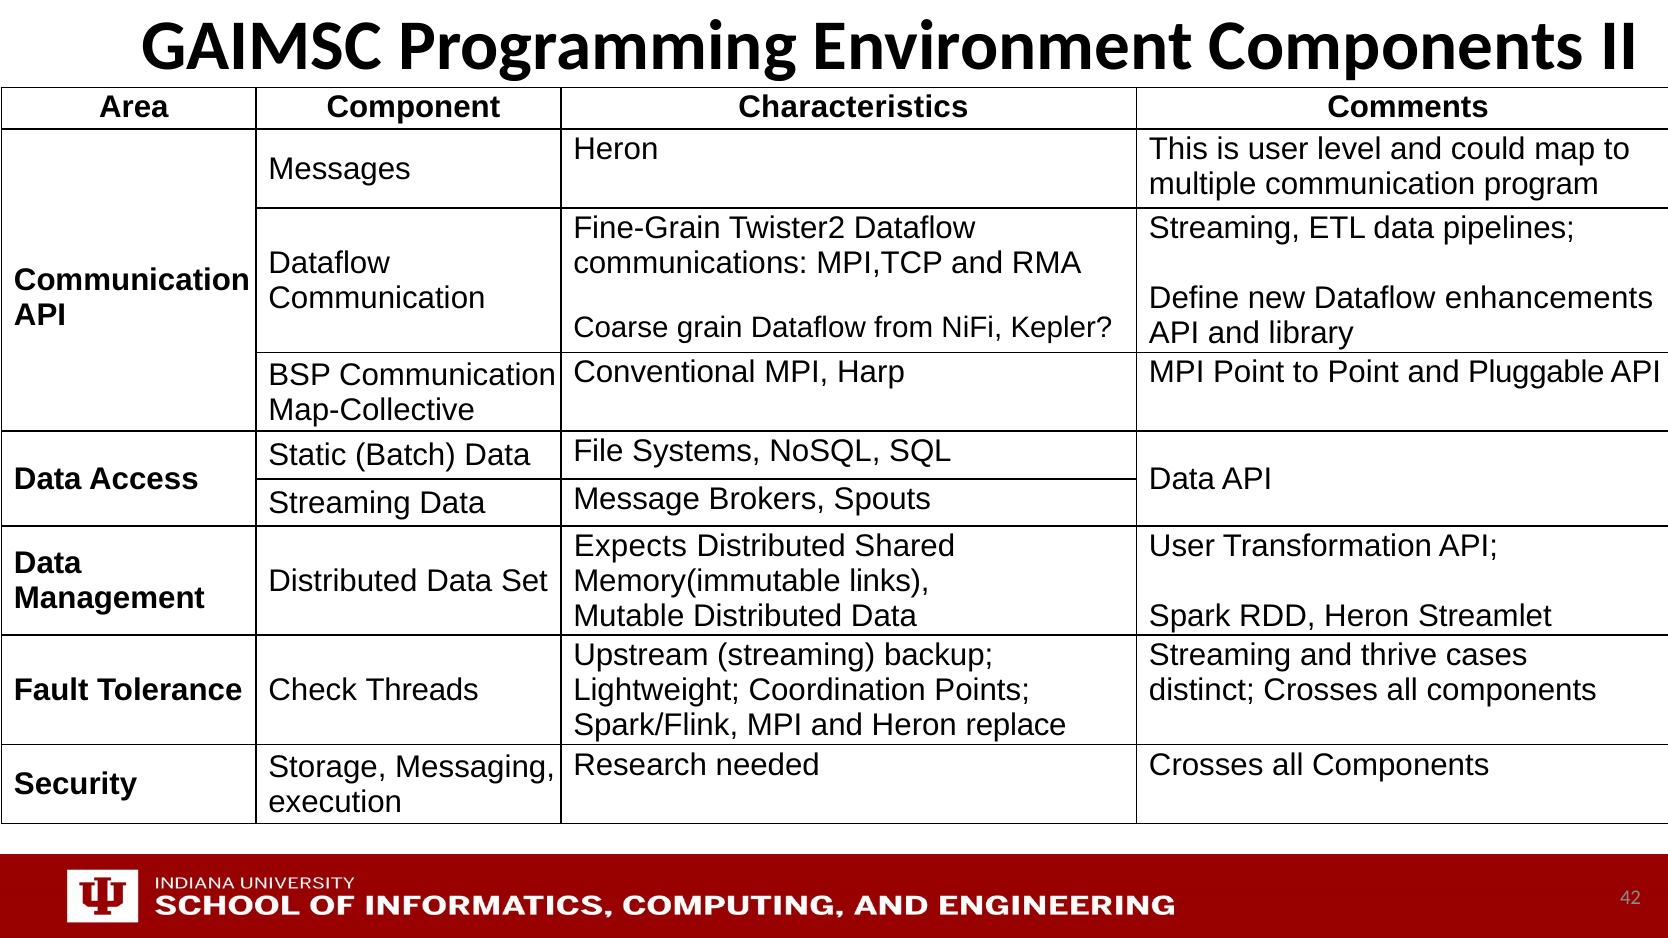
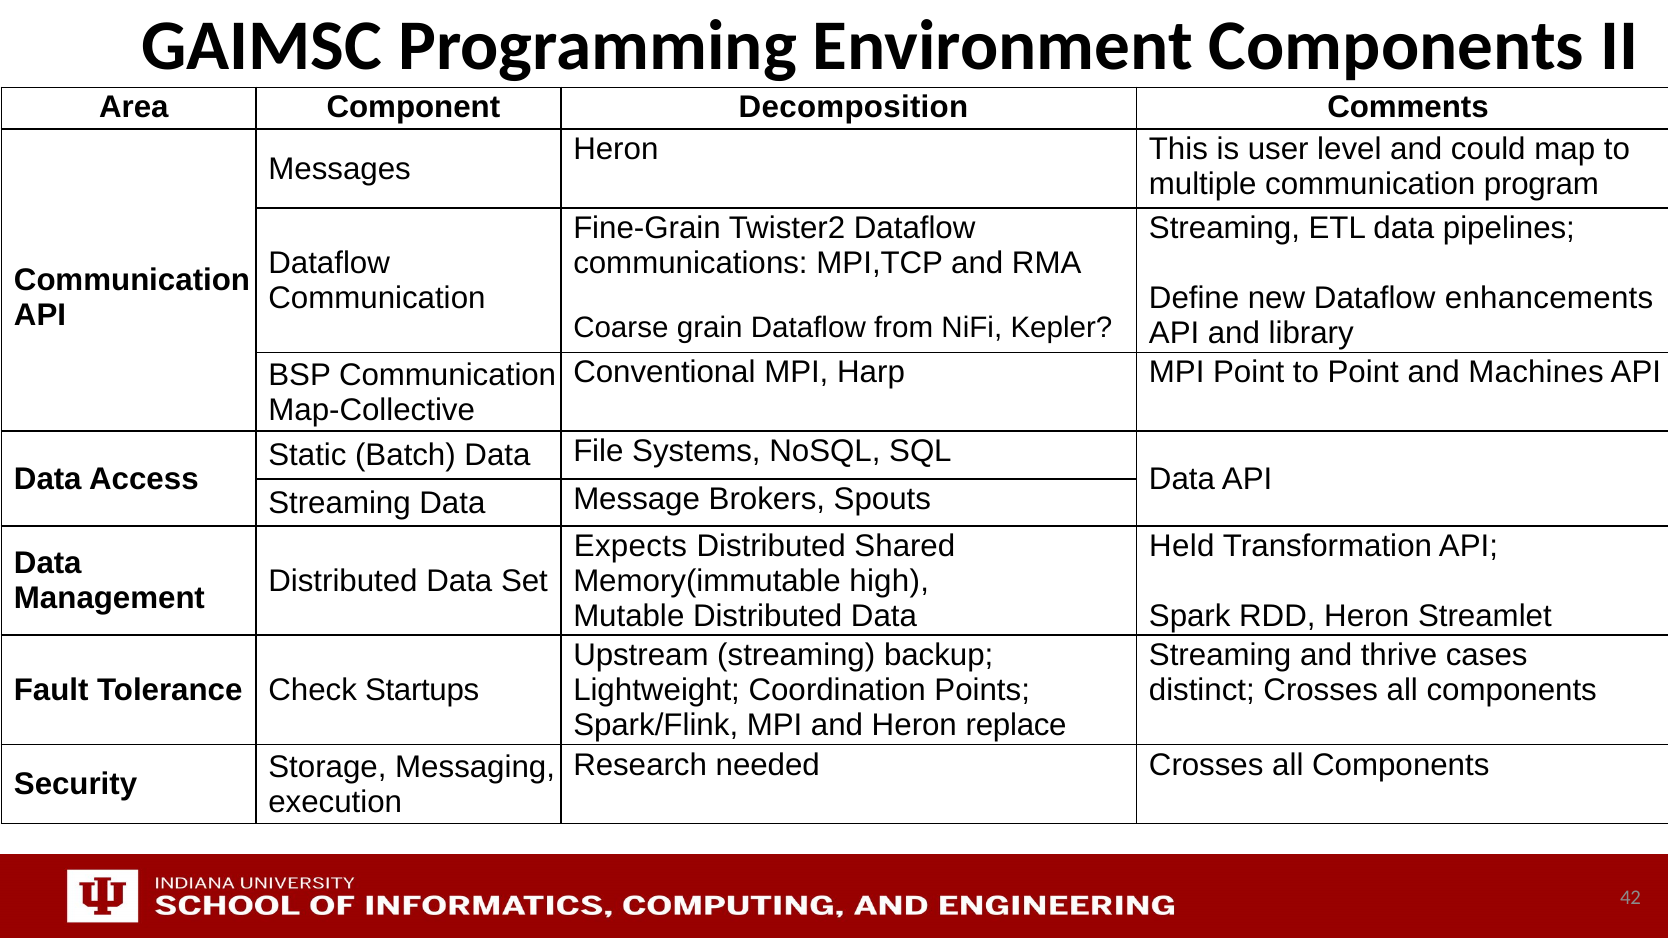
Characteristics: Characteristics -> Decomposition
Pluggable: Pluggable -> Machines
User at (1182, 546): User -> Held
links: links -> high
Threads: Threads -> Startups
